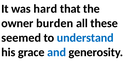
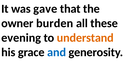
hard: hard -> gave
seemed: seemed -> evening
understand colour: blue -> orange
